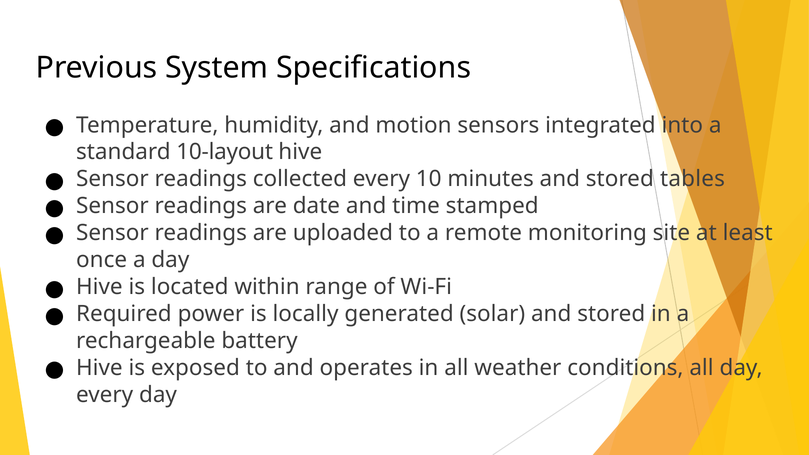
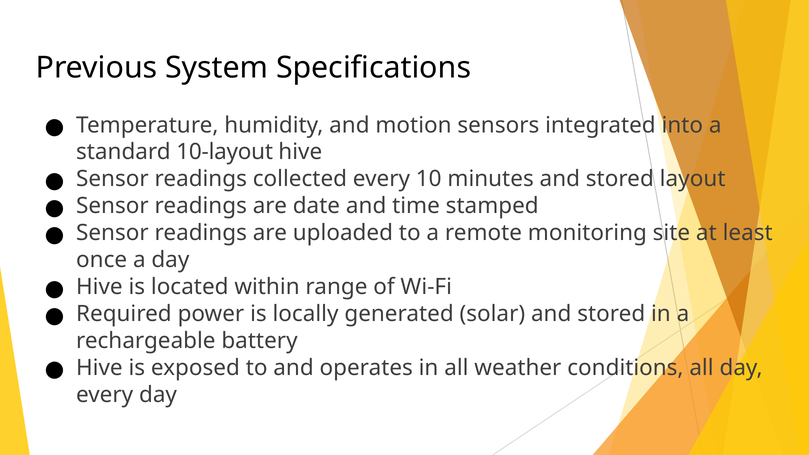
tables: tables -> layout
